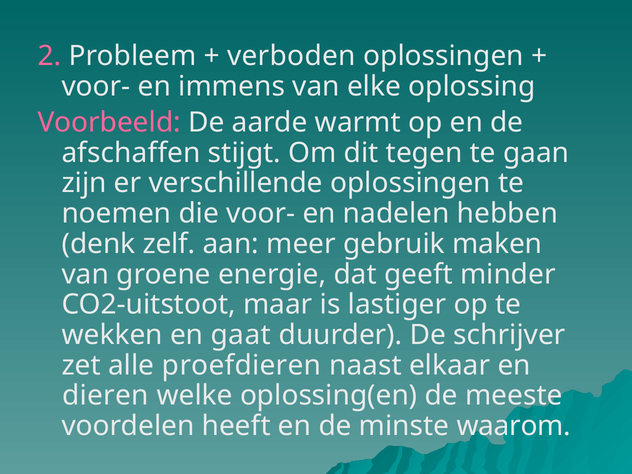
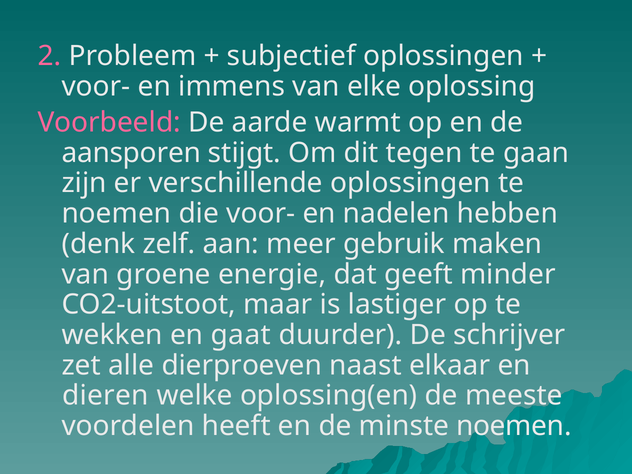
verboden: verboden -> subjectief
afschaffen: afschaffen -> aansporen
proefdieren: proefdieren -> dierproeven
minste waarom: waarom -> noemen
